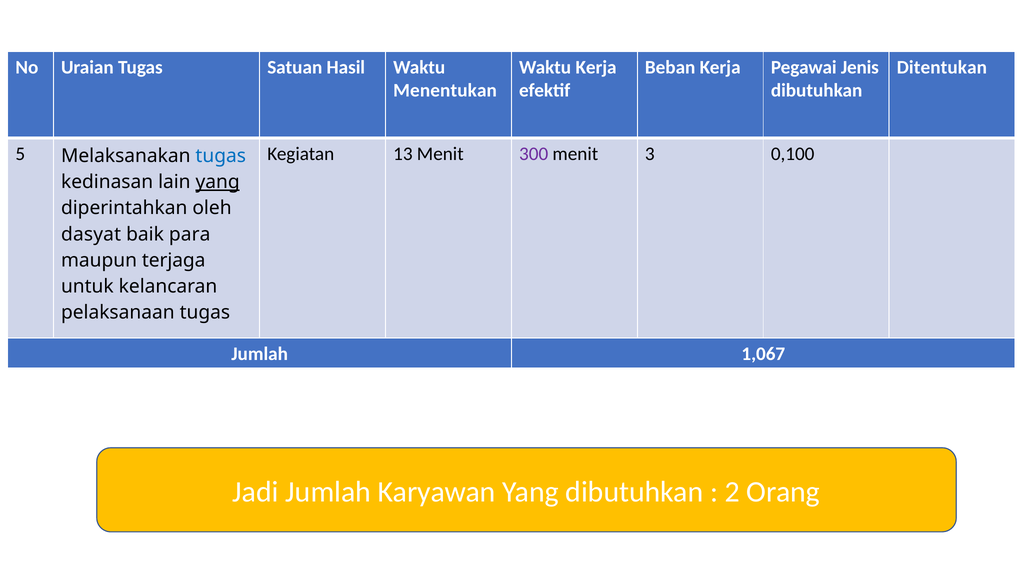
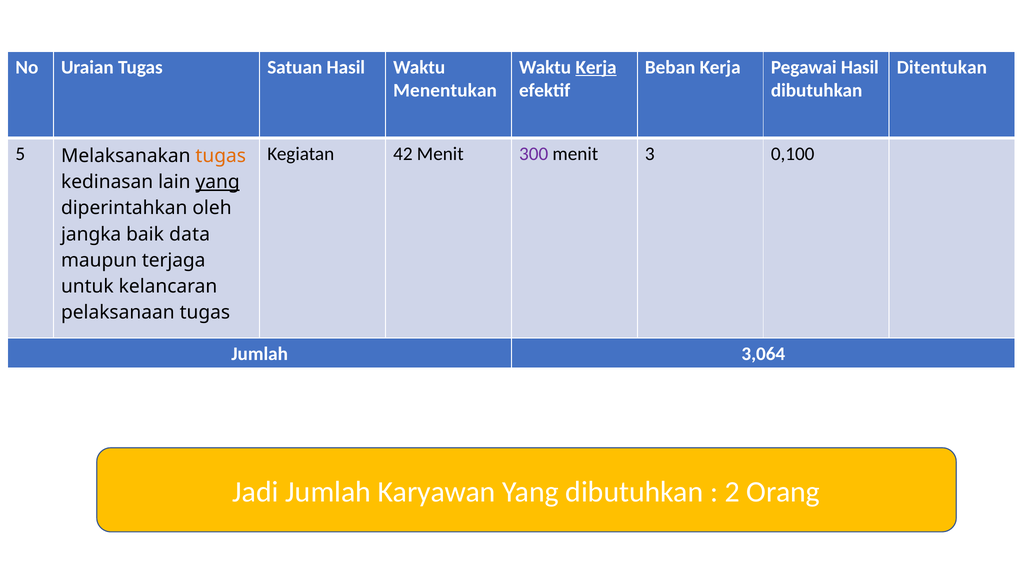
Kerja at (596, 67) underline: none -> present
Pegawai Jenis: Jenis -> Hasil
tugas at (221, 156) colour: blue -> orange
13: 13 -> 42
dasyat: dasyat -> jangka
para: para -> data
1,067: 1,067 -> 3,064
